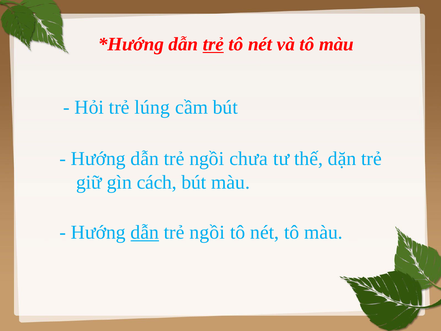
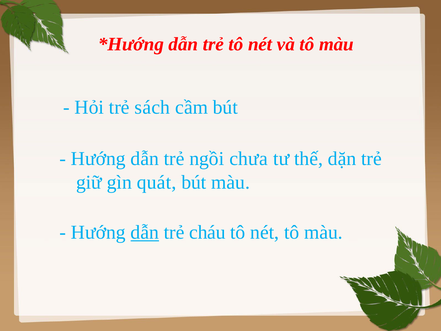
trẻ at (213, 44) underline: present -> none
lúng: lúng -> sách
cách: cách -> quát
ngồi at (207, 232): ngồi -> cháu
